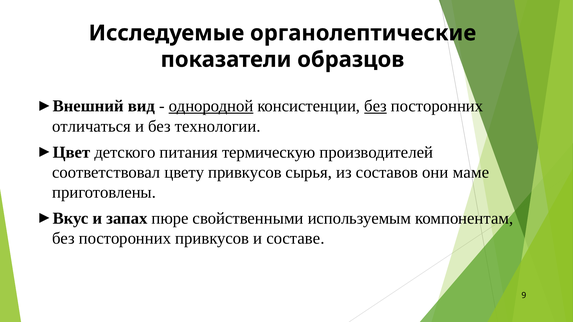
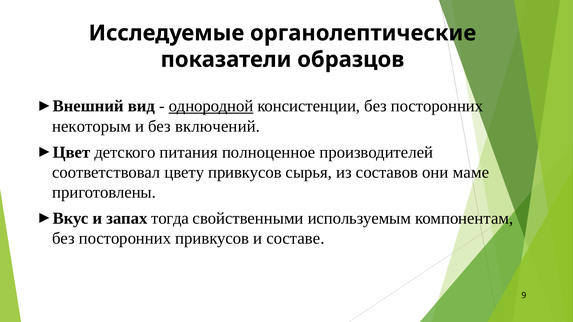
без at (376, 106) underline: present -> none
отличаться: отличаться -> некоторым
технологии: технологии -> включений
термическую: термическую -> полноценное
пюре: пюре -> тогда
